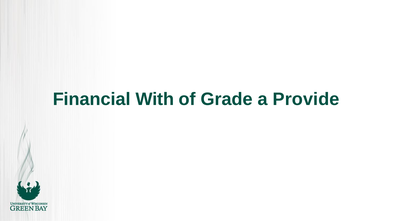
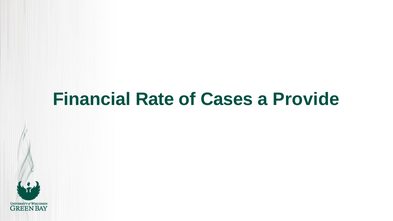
With: With -> Rate
Grade: Grade -> Cases
